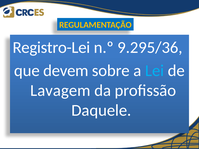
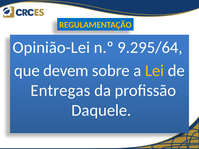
Registro-Lei: Registro-Lei -> Opinião-Lei
9.295/36: 9.295/36 -> 9.295/64
Lei colour: light blue -> yellow
Lavagem: Lavagem -> Entregas
